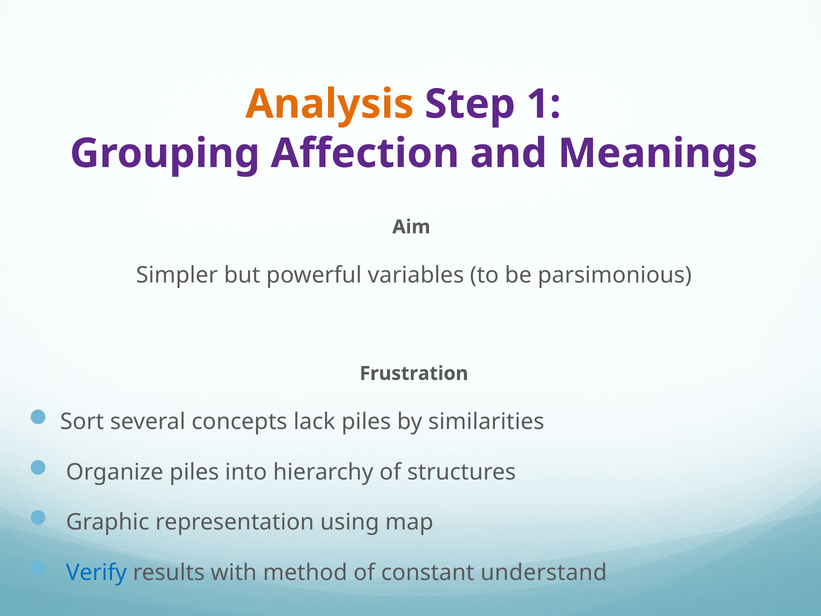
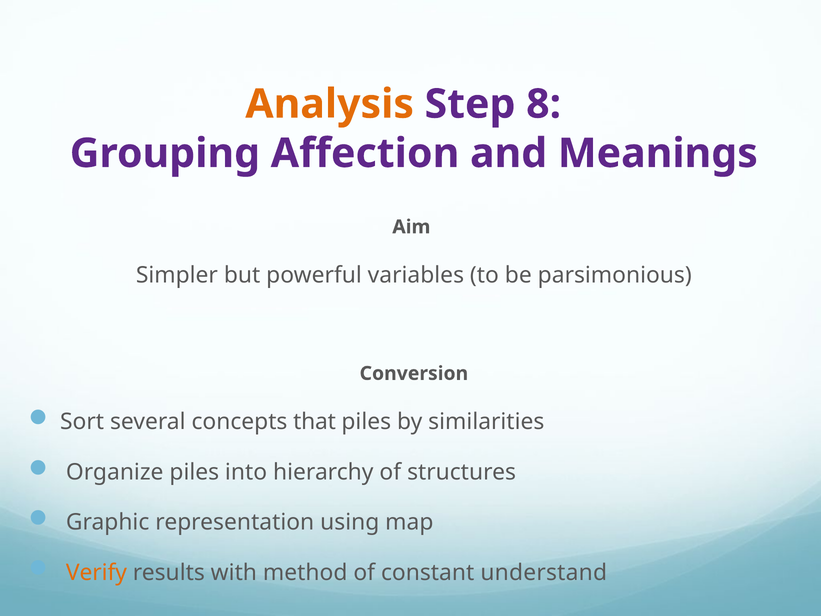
1: 1 -> 8
Frustration: Frustration -> Conversion
lack: lack -> that
Verify colour: blue -> orange
